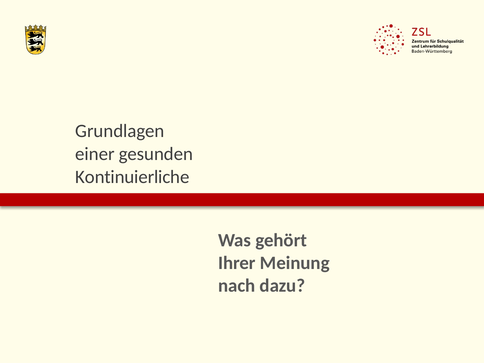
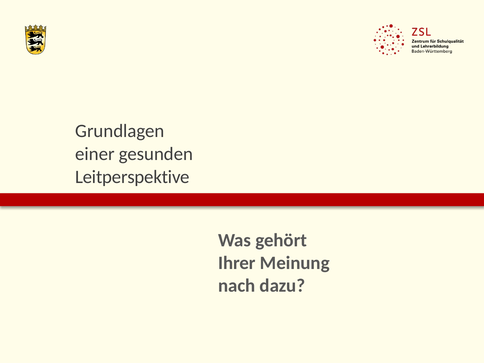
Kontinuierliche: Kontinuierliche -> Leitperspektive
